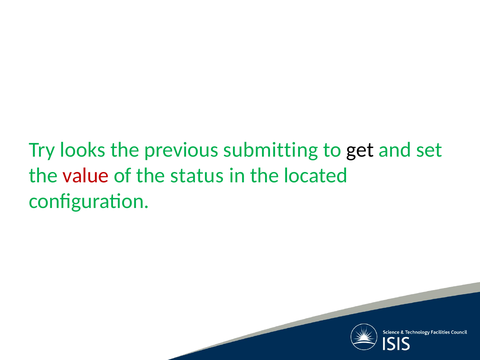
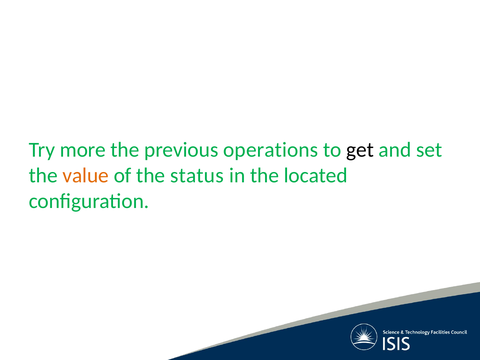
looks: looks -> more
submitting: submitting -> operations
value colour: red -> orange
